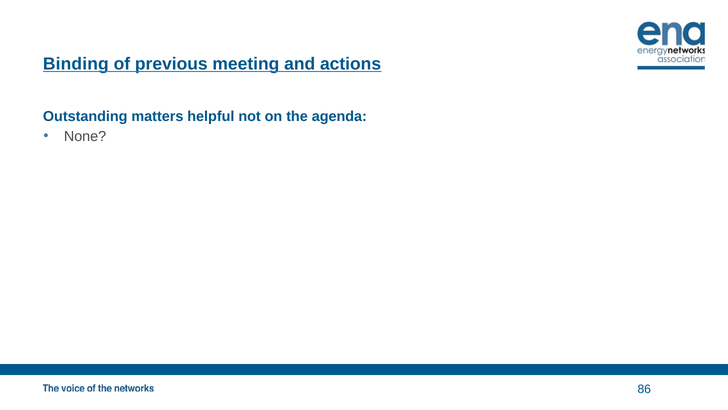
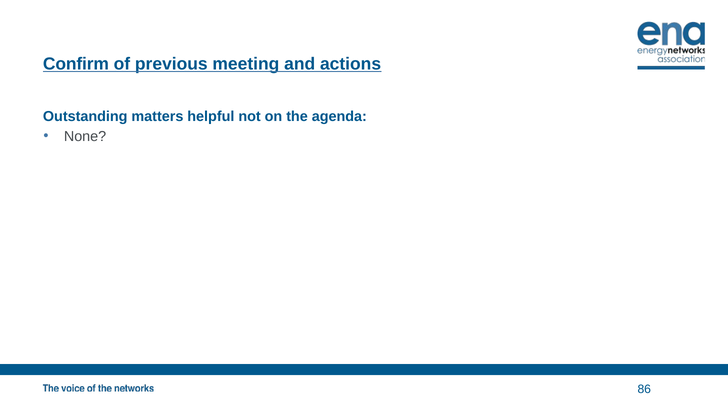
Binding: Binding -> Confirm
